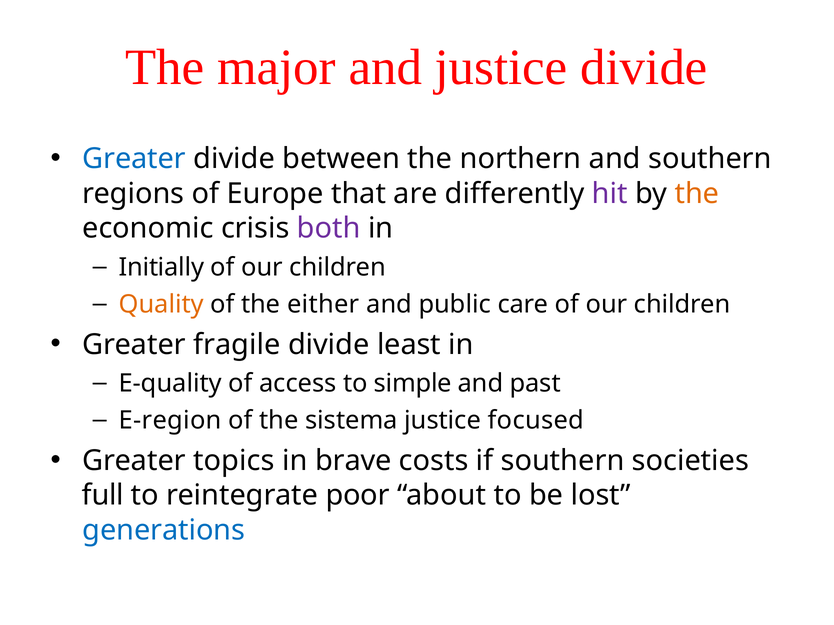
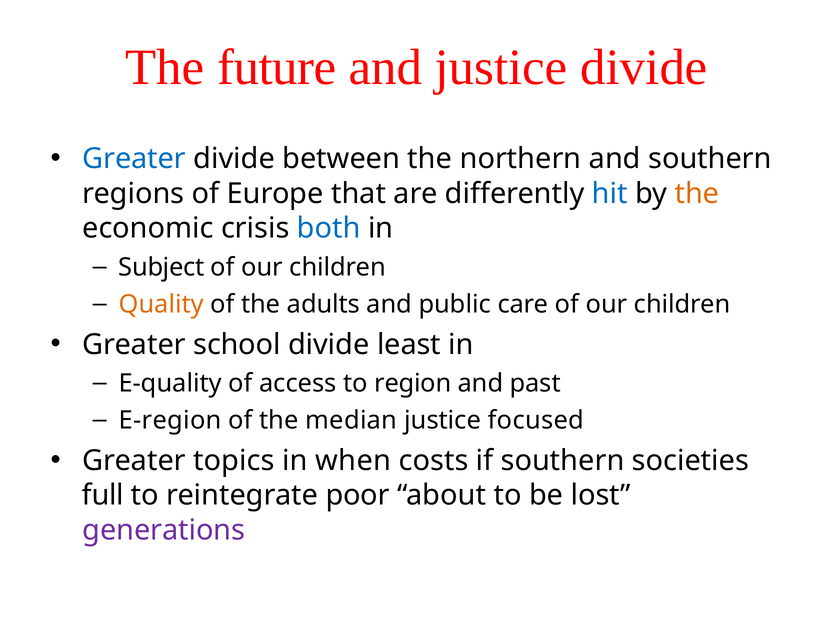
major: major -> future
hit colour: purple -> blue
both colour: purple -> blue
Initially: Initially -> Subject
either: either -> adults
fragile: fragile -> school
simple: simple -> region
sistema: sistema -> median
brave: brave -> when
generations colour: blue -> purple
